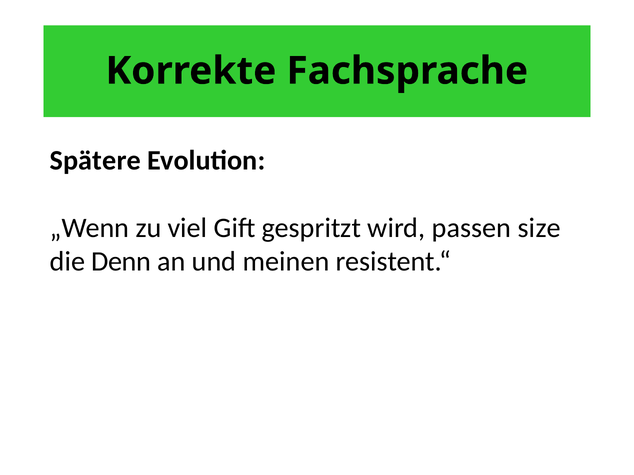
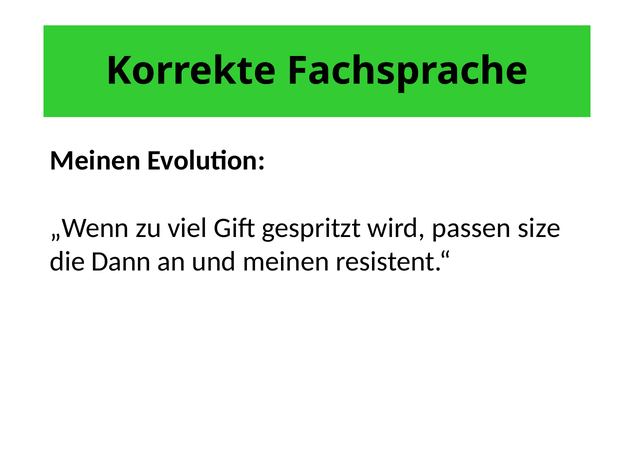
Spätere at (95, 160): Spätere -> Meinen
Denn: Denn -> Dann
